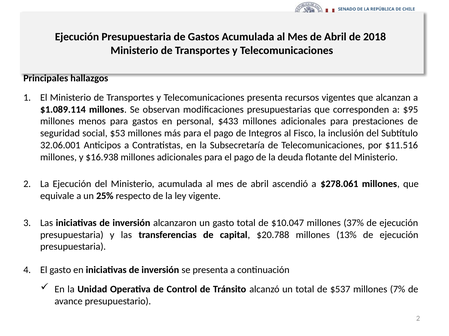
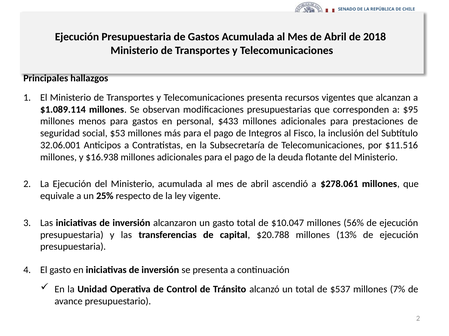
37%: 37% -> 56%
